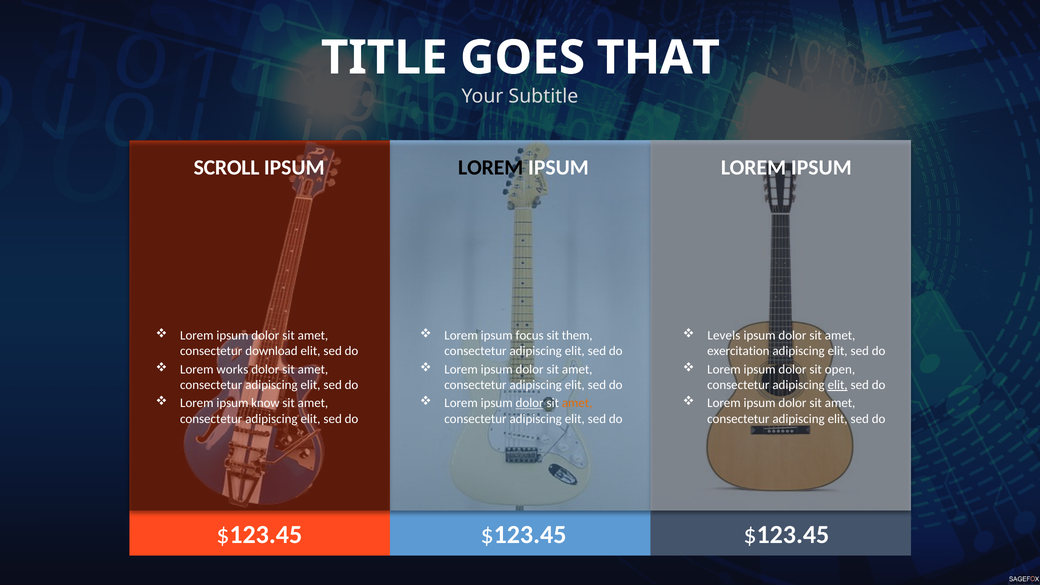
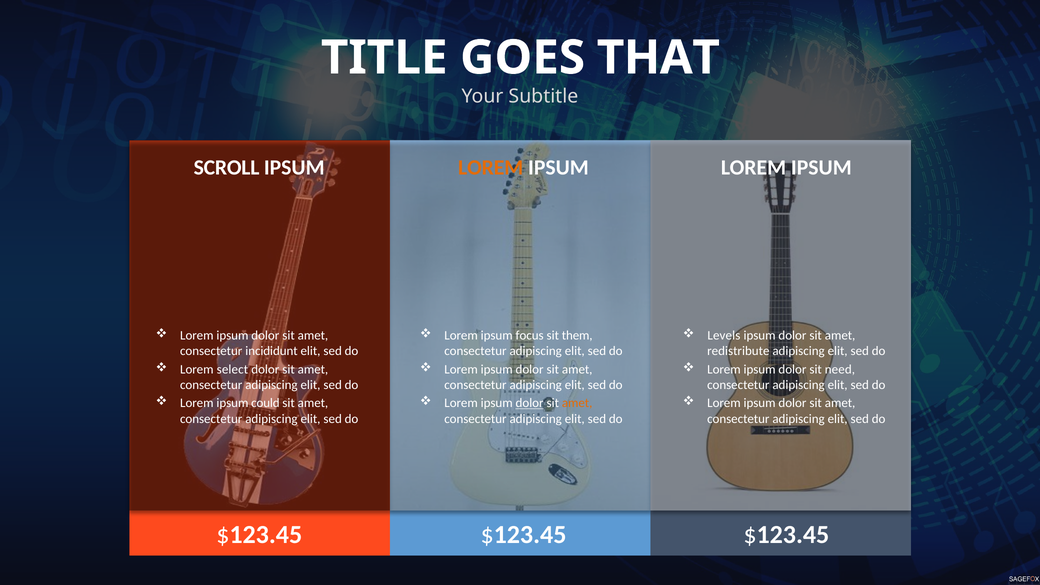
LOREM at (491, 167) colour: black -> orange
download: download -> incididunt
exercitation: exercitation -> redistribute
works: works -> select
open: open -> need
elit at (838, 385) underline: present -> none
know: know -> could
